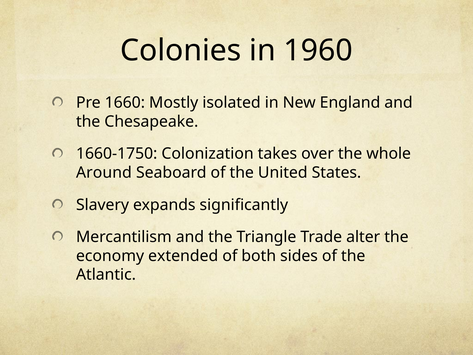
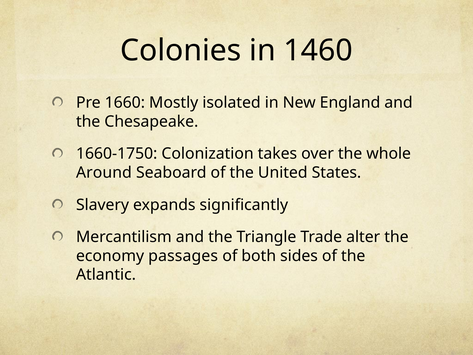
1960: 1960 -> 1460
extended: extended -> passages
